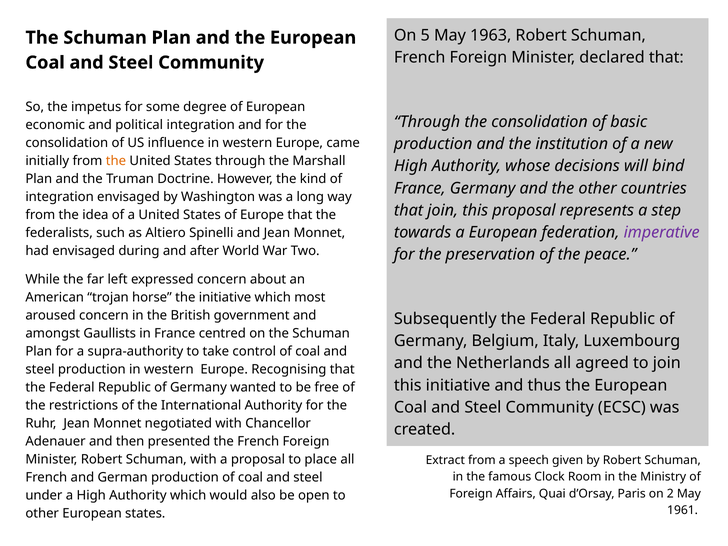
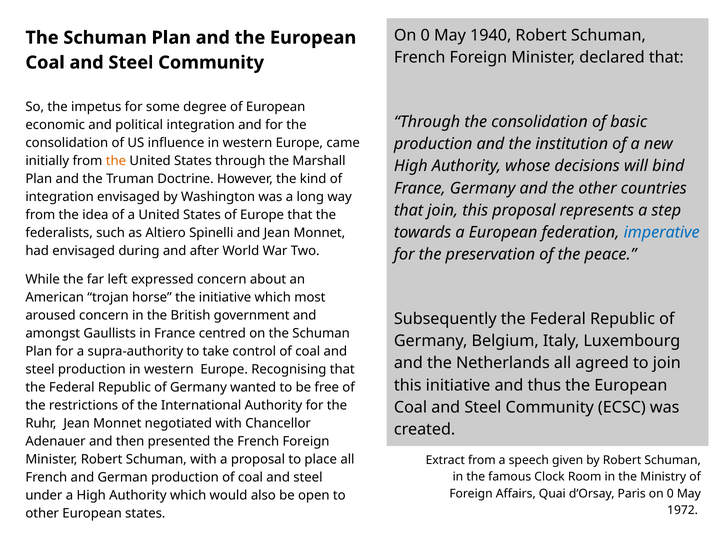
5 at (425, 35): 5 -> 0
1963: 1963 -> 1940
imperative colour: purple -> blue
Paris on 2: 2 -> 0
1961: 1961 -> 1972
